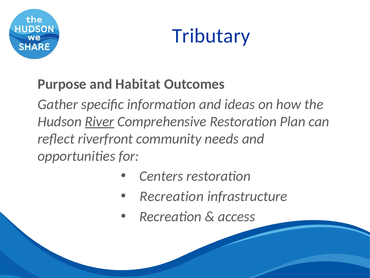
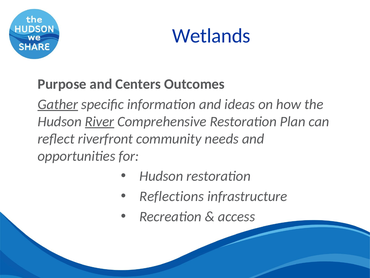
Tributary: Tributary -> Wetlands
Habitat: Habitat -> Centers
Gather underline: none -> present
Centers at (161, 176): Centers -> Hudson
Recreation at (172, 196): Recreation -> Reflections
